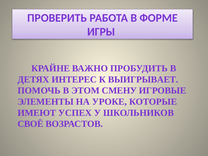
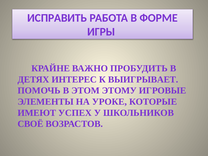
ПРОВЕРИТЬ: ПРОВЕРИТЬ -> ИСПРАВИТЬ
СМЕНУ: СМЕНУ -> ЭТОМУ
